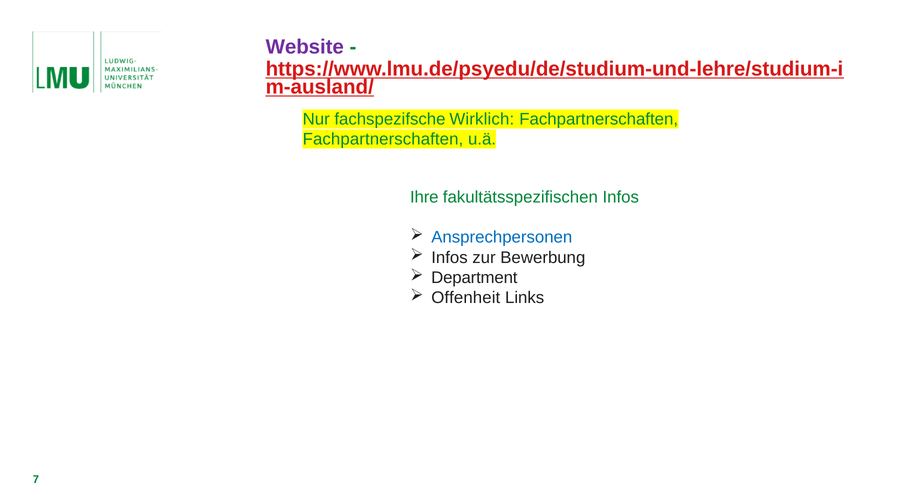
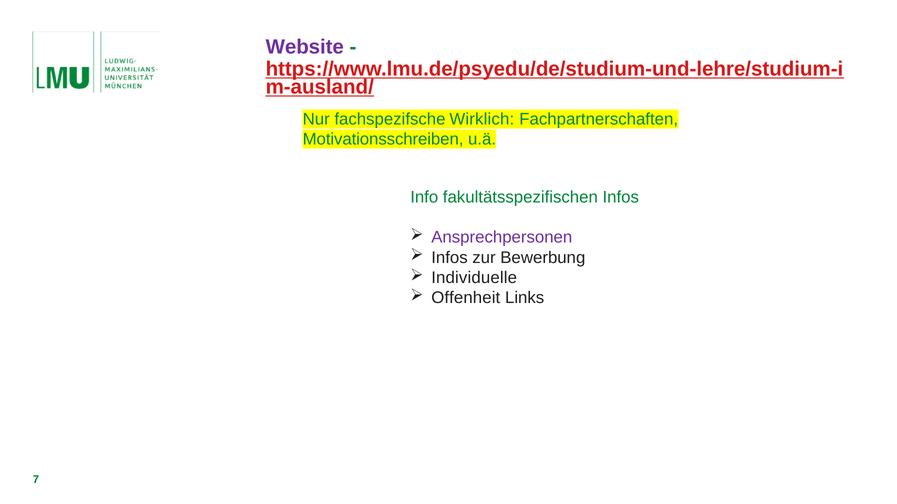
Fachpartnerschaften at (383, 140): Fachpartnerschaften -> Motivationsschreiben
Ihre: Ihre -> Info
Ansprechpersonen colour: blue -> purple
Department: Department -> Individuelle
